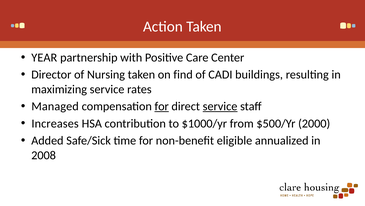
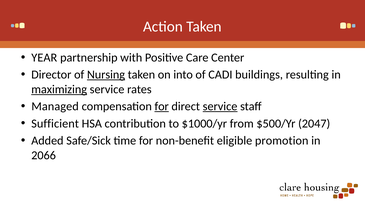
Nursing underline: none -> present
find: find -> into
maximizing underline: none -> present
Increases: Increases -> Sufficient
2000: 2000 -> 2047
annualized: annualized -> promotion
2008: 2008 -> 2066
